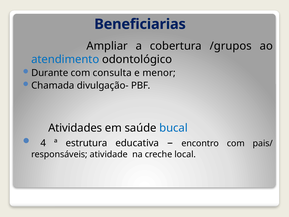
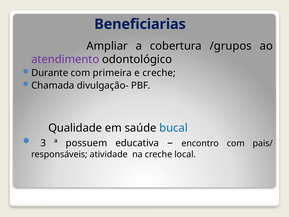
atendimento colour: blue -> purple
consulta: consulta -> primeira
e menor: menor -> creche
Atividades: Atividades -> Qualidade
4: 4 -> 3
estrutura: estrutura -> possuem
